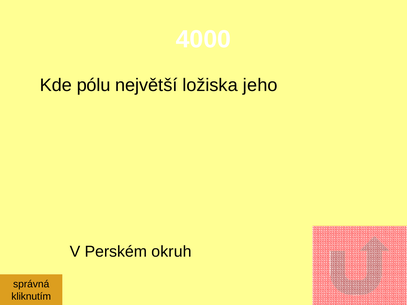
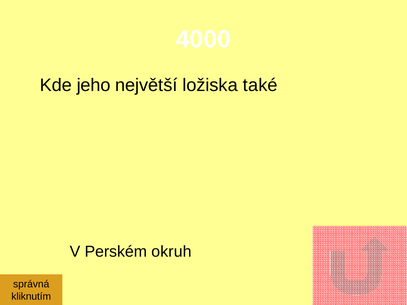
pólu: pólu -> jeho
jeho: jeho -> také
